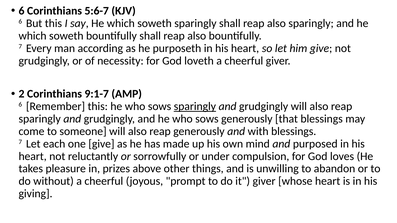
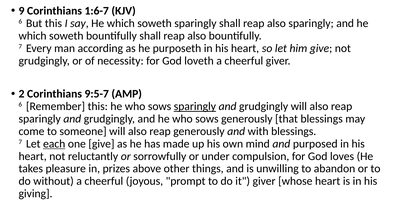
6 at (21, 11): 6 -> 9
5:6-7: 5:6-7 -> 1:6-7
9:1-7: 9:1-7 -> 9:5-7
each underline: none -> present
